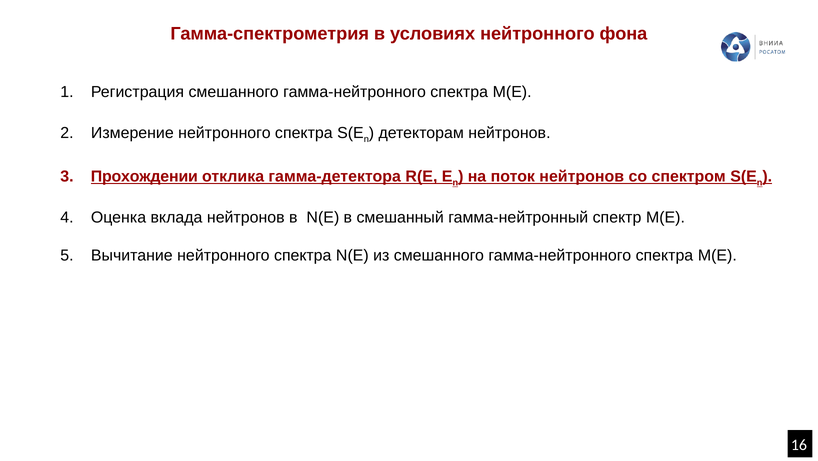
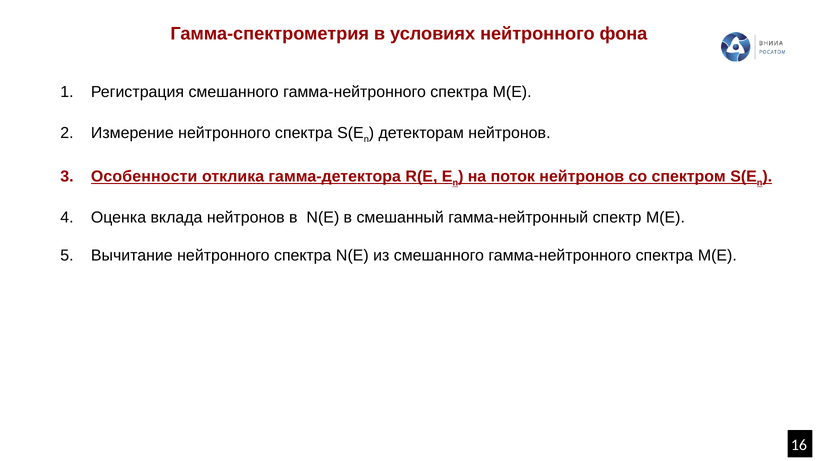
Прохождении: Прохождении -> Особенности
